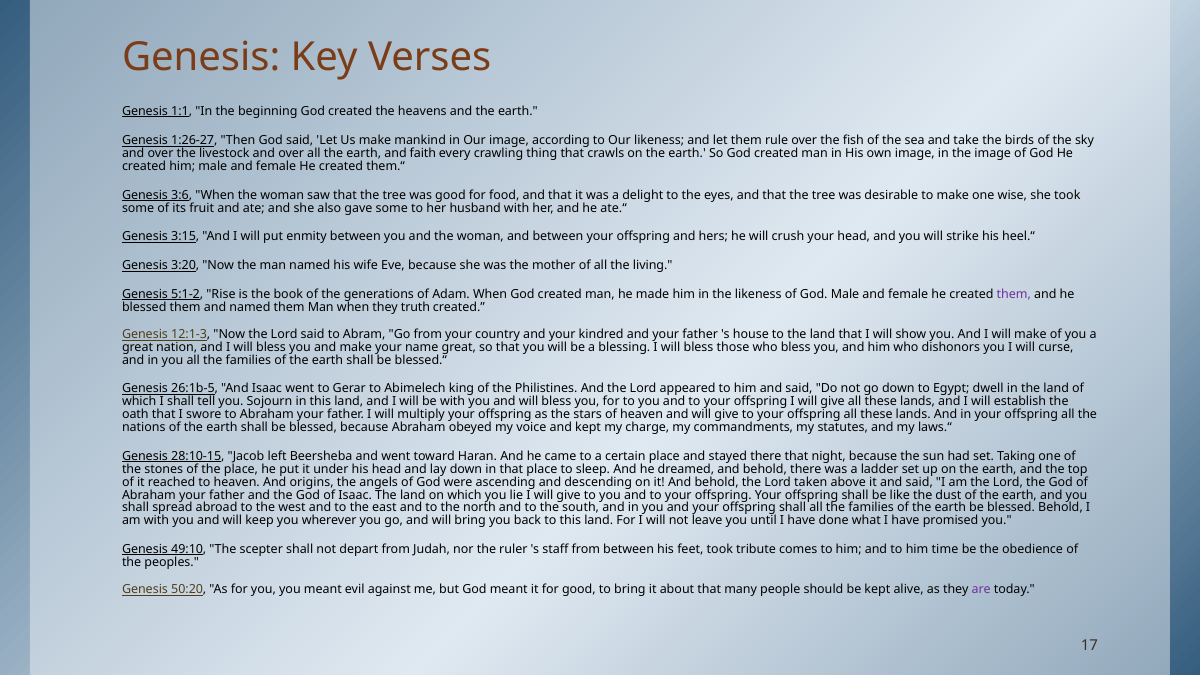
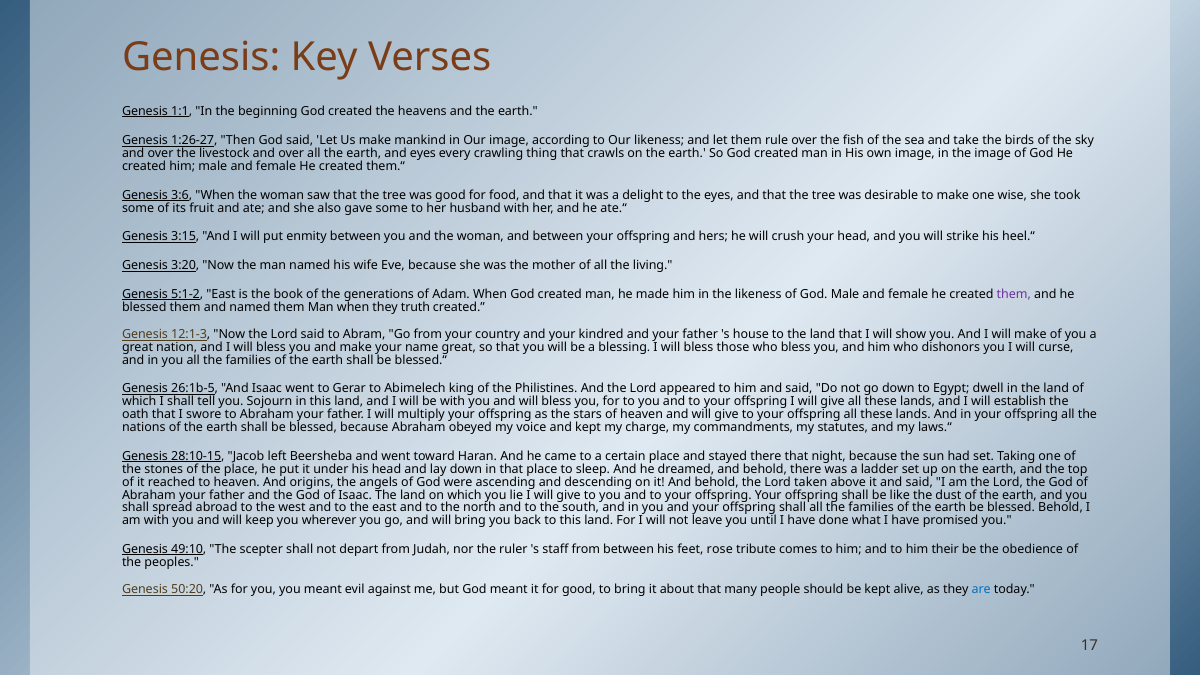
and faith: faith -> eyes
5:1-2 Rise: Rise -> East
feet took: took -> rose
time: time -> their
are colour: purple -> blue
